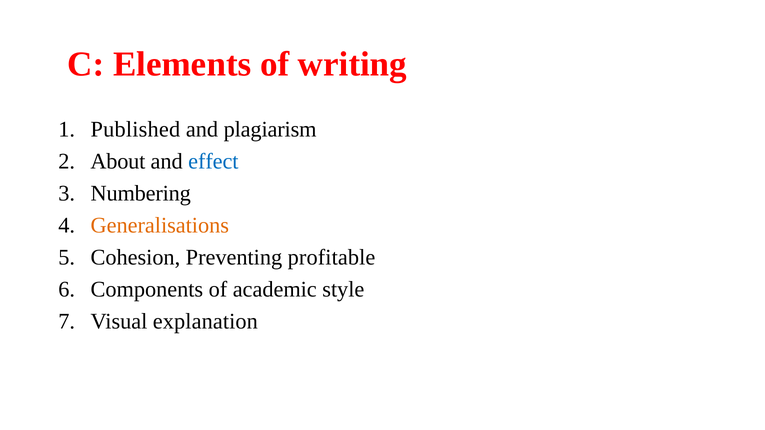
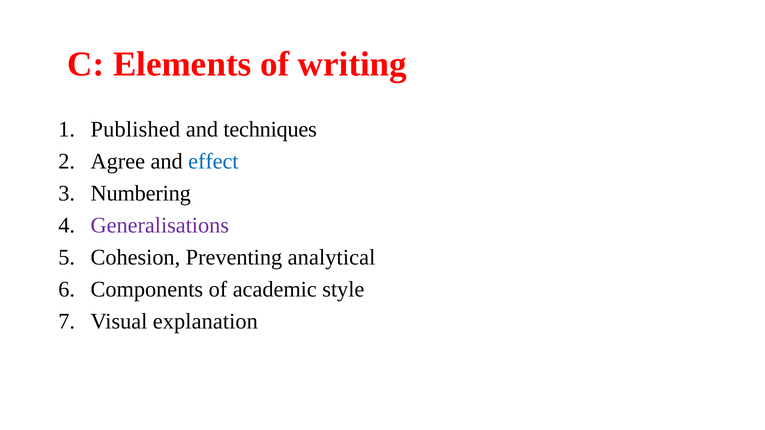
plagiarism: plagiarism -> techniques
About: About -> Agree
Generalisations colour: orange -> purple
profitable: profitable -> analytical
